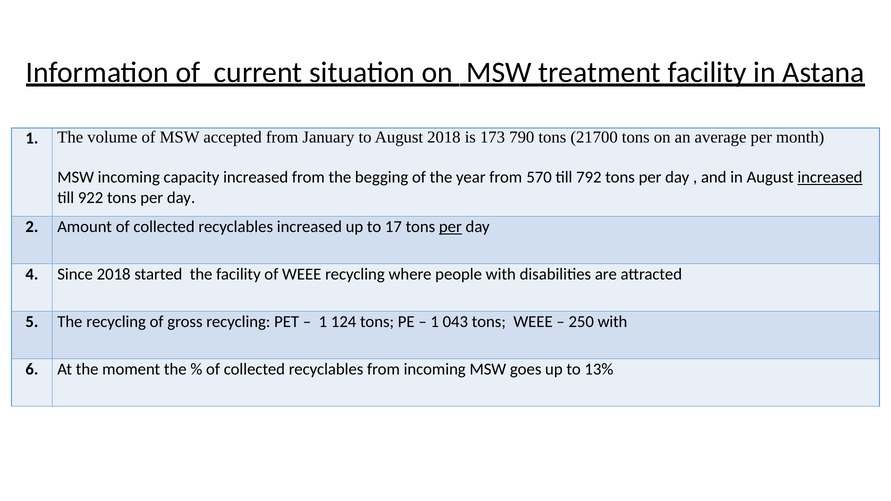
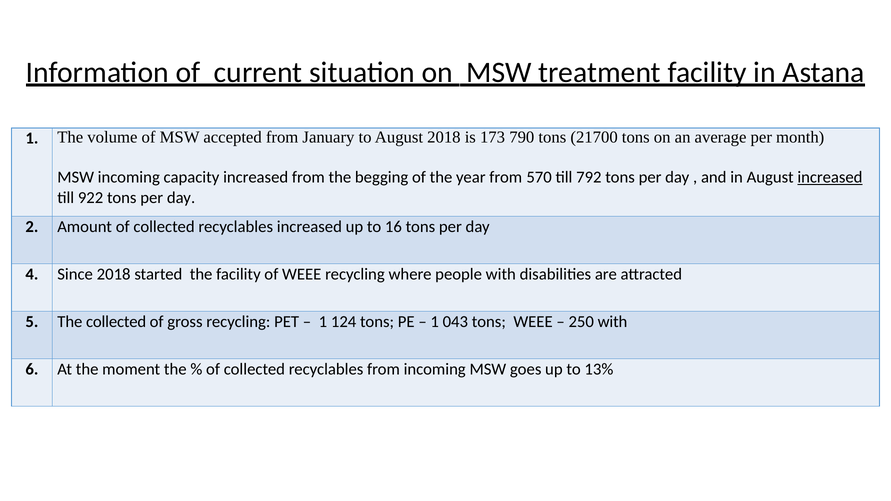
17: 17 -> 16
per at (450, 227) underline: present -> none
The recycling: recycling -> collected
